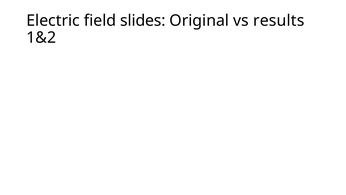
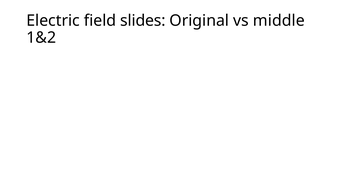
results: results -> middle
